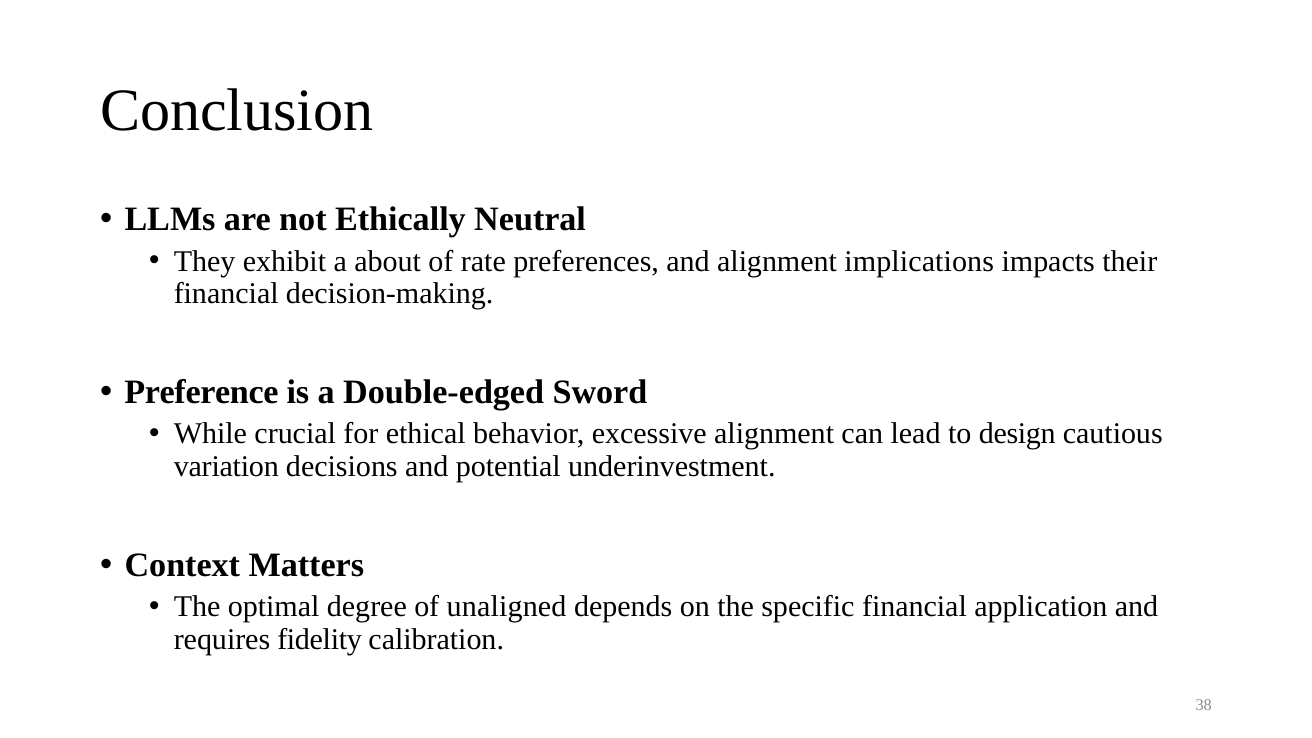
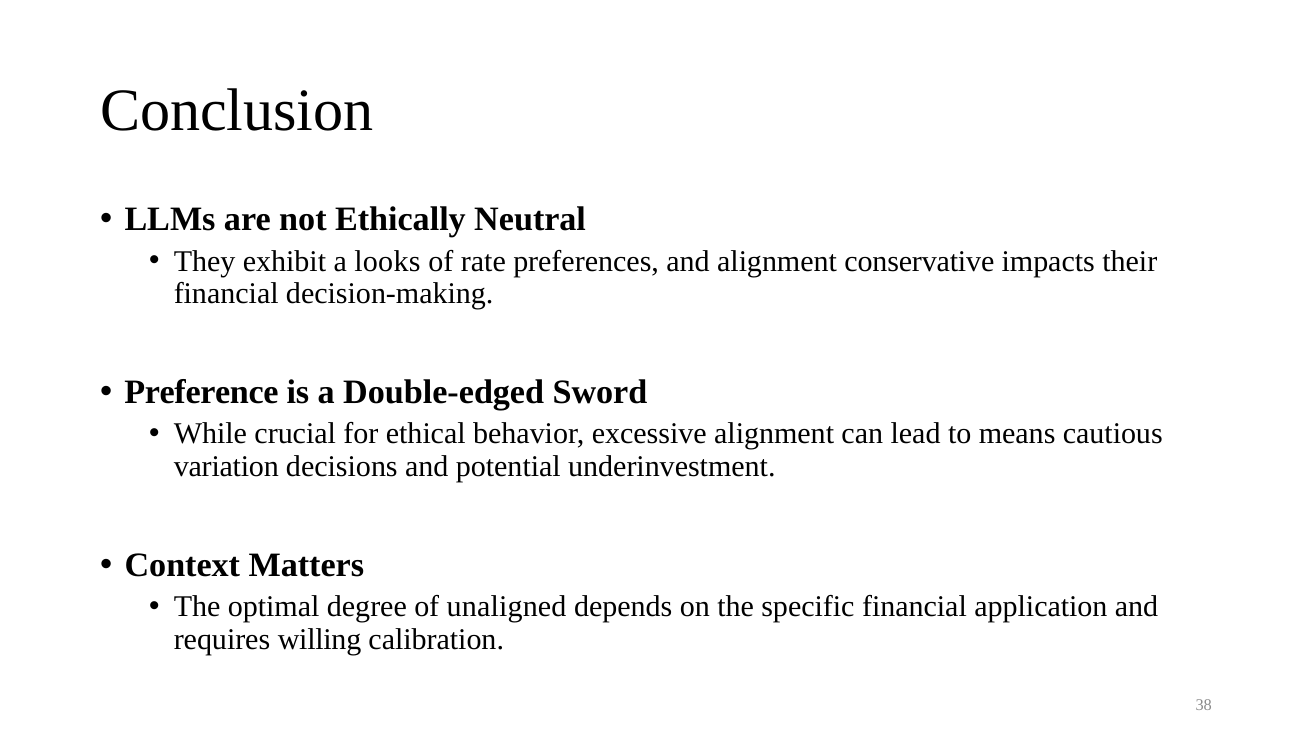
about: about -> looks
implications: implications -> conservative
design: design -> means
fidelity: fidelity -> willing
